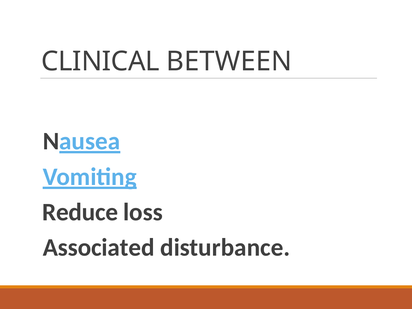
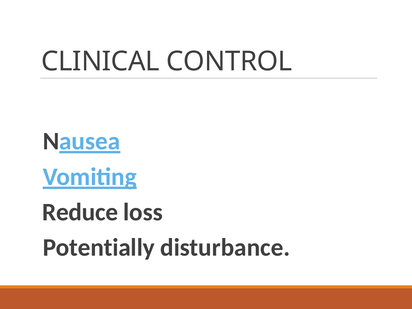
BETWEEN: BETWEEN -> CONTROL
Associated: Associated -> Potentially
